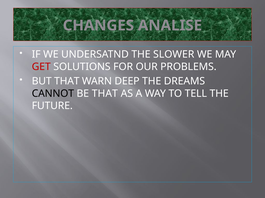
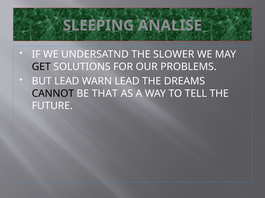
CHANGES: CHANGES -> SLEEPING
GET colour: red -> black
BUT THAT: THAT -> LEAD
WARN DEEP: DEEP -> LEAD
